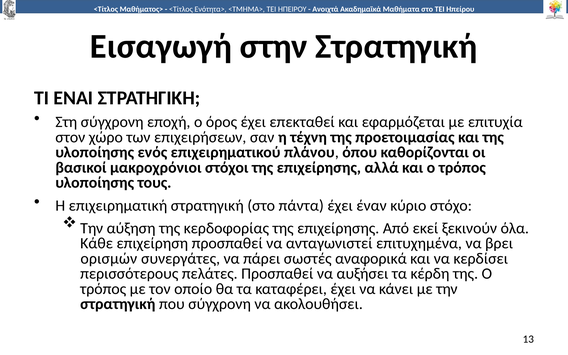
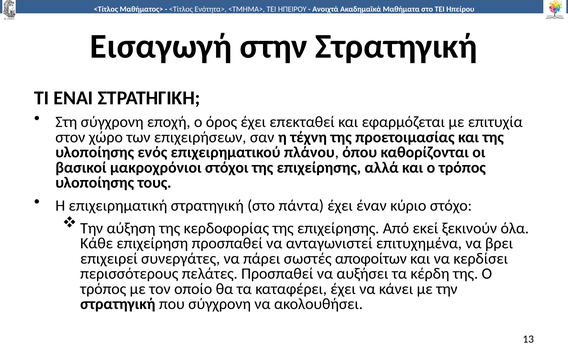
ορισμών: ορισμών -> επιχειρεί
αναφορικά: αναφορικά -> αποφοίτων
